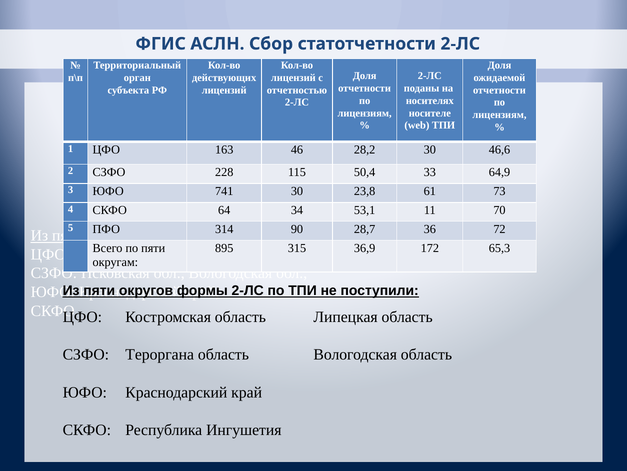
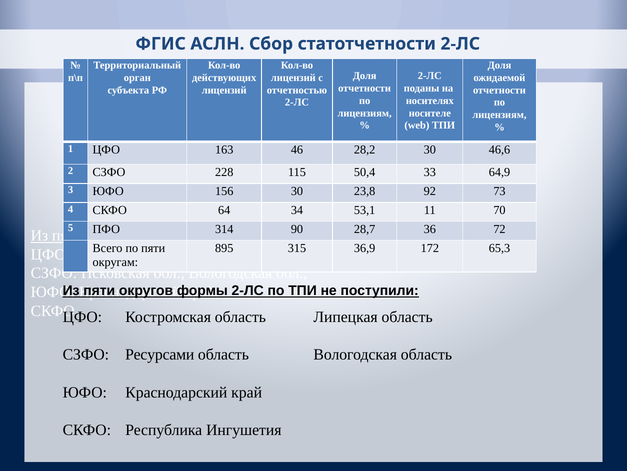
741: 741 -> 156
61: 61 -> 92
Тероргана: Тероргана -> Ресурсами
